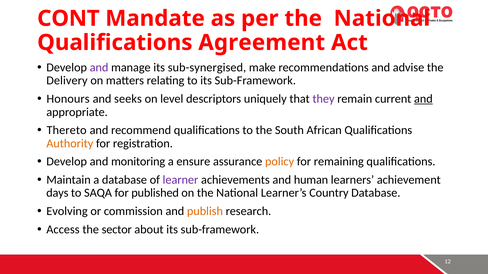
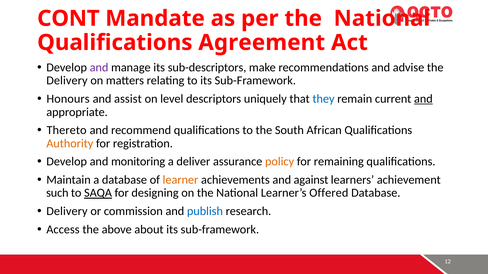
sub-synergised: sub-synergised -> sub-descriptors
seeks: seeks -> assist
they colour: purple -> blue
ensure: ensure -> deliver
learner colour: purple -> orange
human: human -> against
days: days -> such
SAQA underline: none -> present
published: published -> designing
Country: Country -> Offered
Evolving at (67, 212): Evolving -> Delivery
publish colour: orange -> blue
sector: sector -> above
